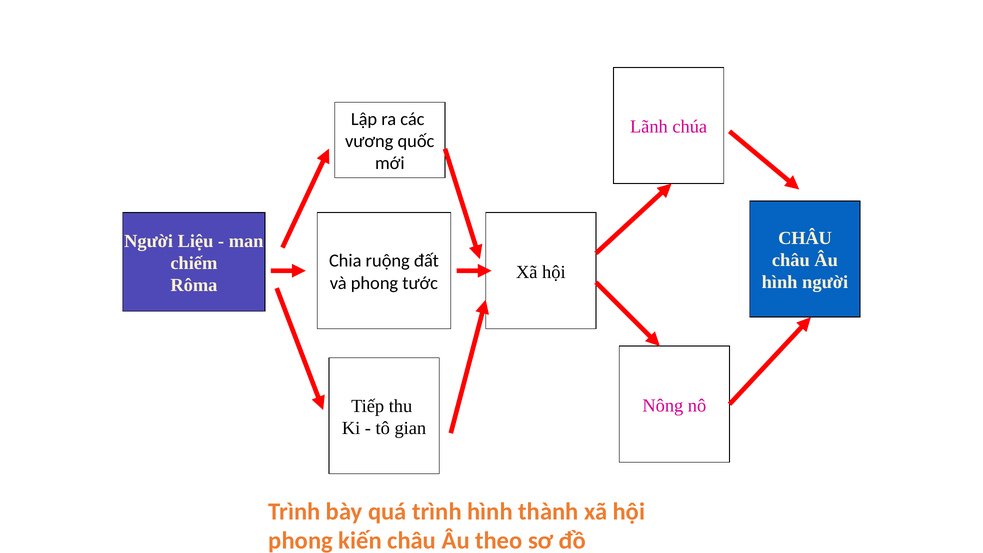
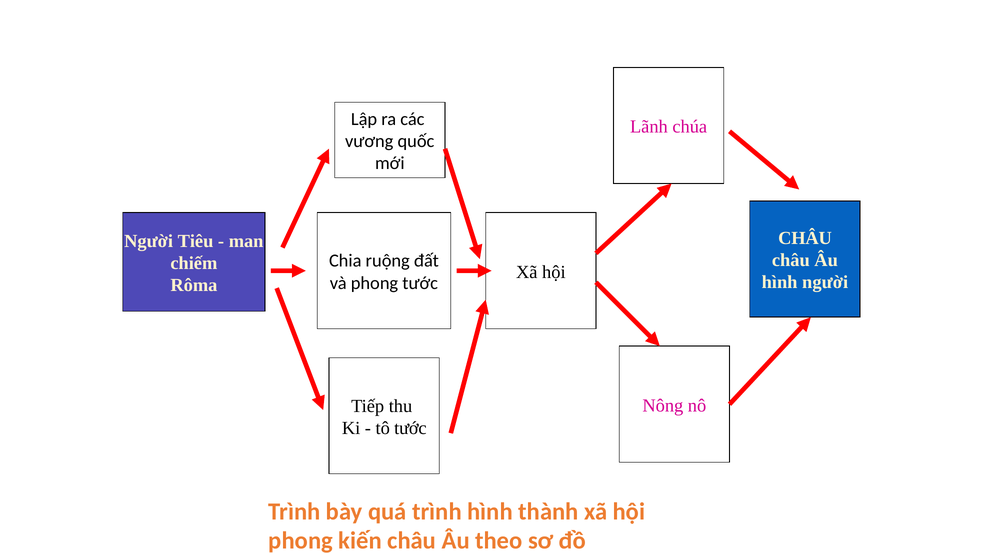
Liệu: Liệu -> Tiêu
tô gian: gian -> tước
